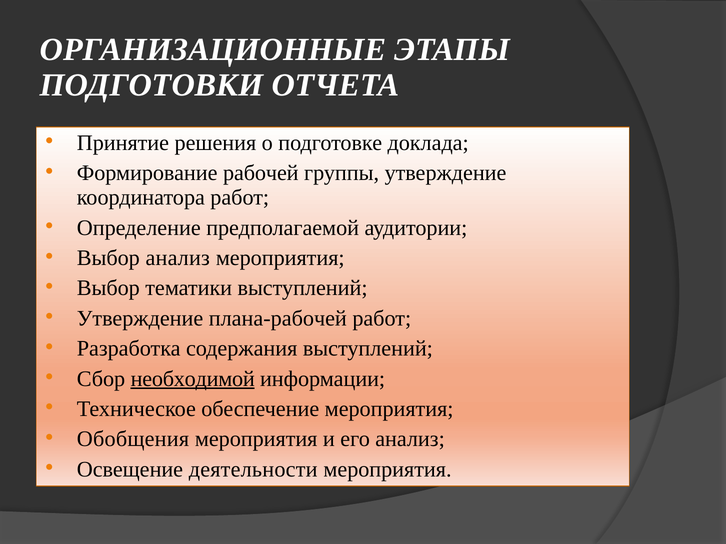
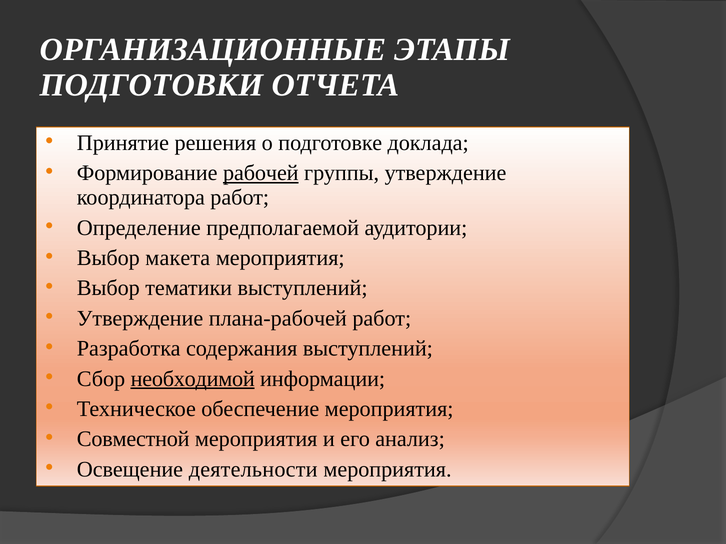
рабочей underline: none -> present
Выбор анализ: анализ -> макета
Обобщения: Обобщения -> Совместной
